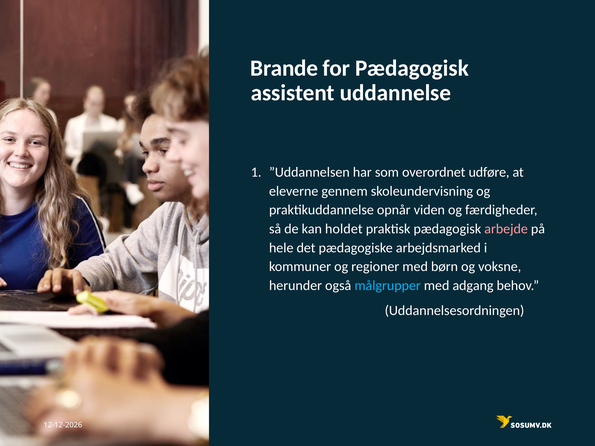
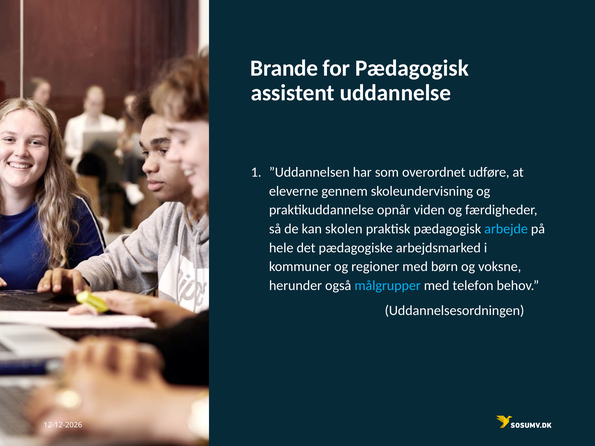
holdet: holdet -> skolen
arbejde colour: pink -> light blue
adgang: adgang -> telefon
